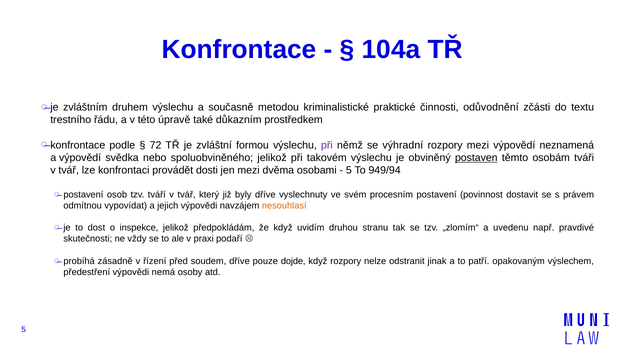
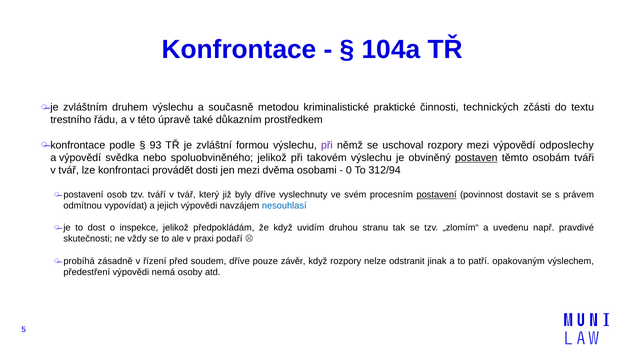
odůvodnění: odůvodnění -> technických
72: 72 -> 93
výhradní: výhradní -> uschoval
neznamená: neznamená -> odposlechy
5 at (349, 171): 5 -> 0
949/94: 949/94 -> 312/94
postavení at (437, 195) underline: none -> present
nesouhlasí colour: orange -> blue
dojde: dojde -> závěr
